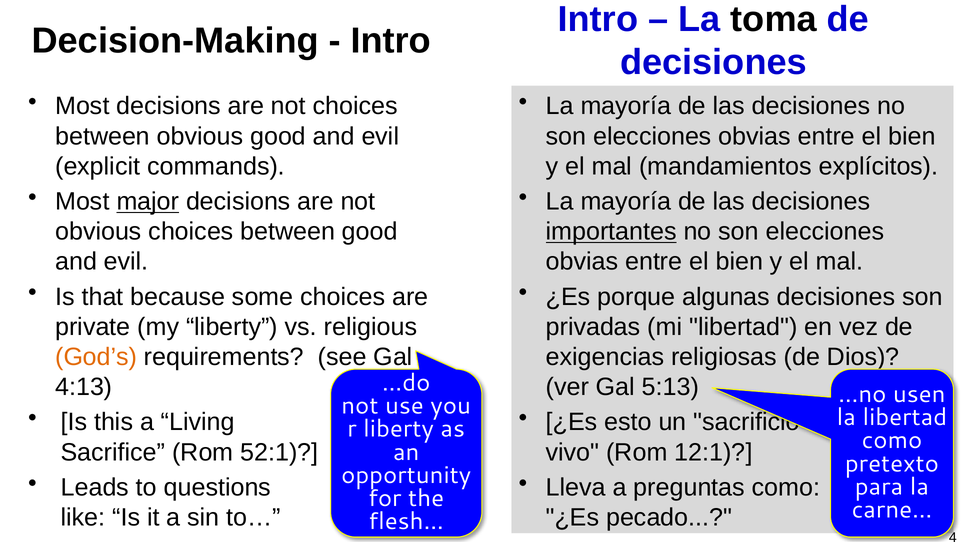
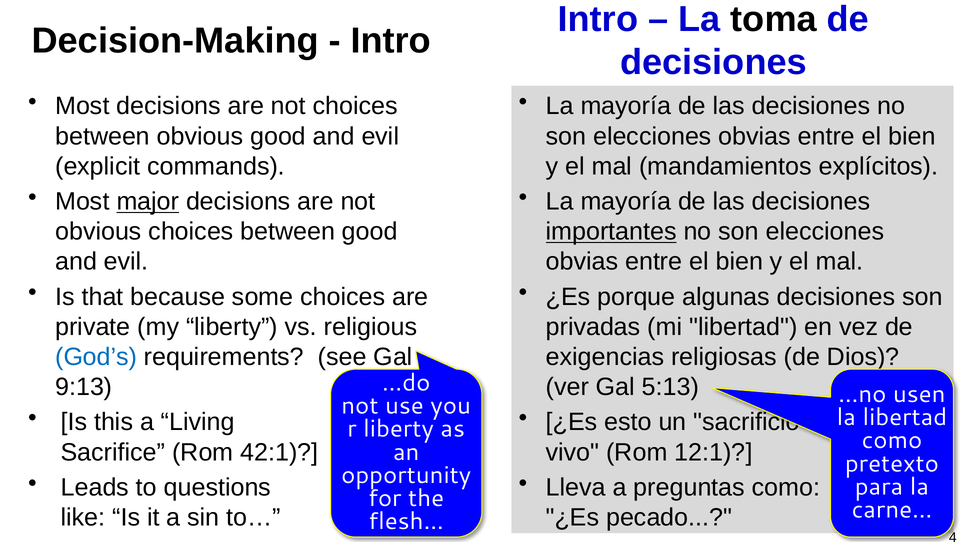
God’s colour: orange -> blue
4:13: 4:13 -> 9:13
52:1: 52:1 -> 42:1
